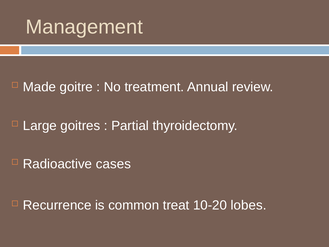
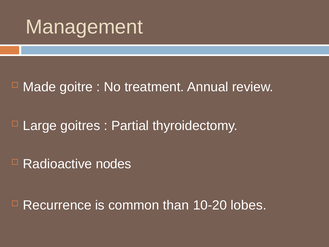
cases: cases -> nodes
treat: treat -> than
